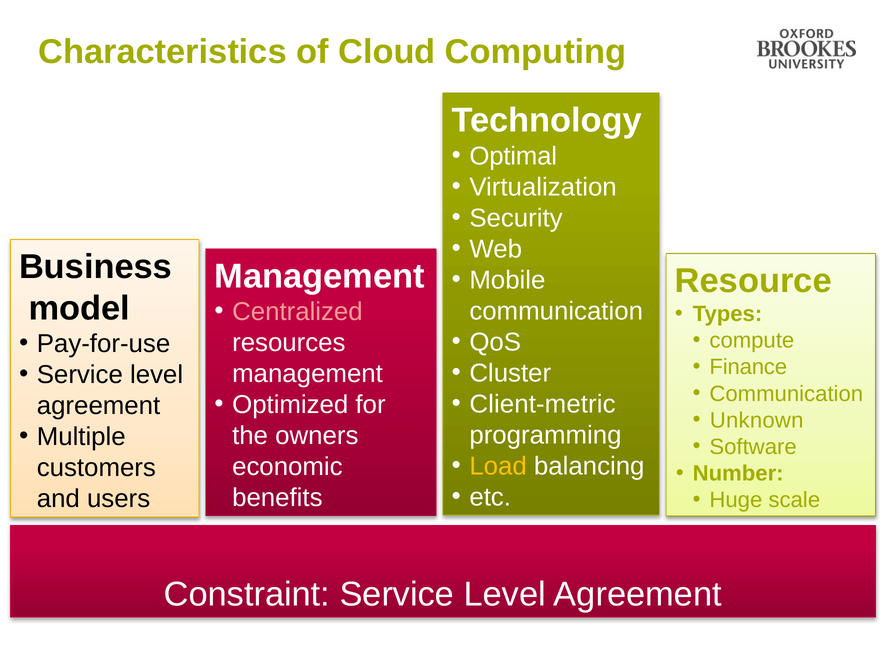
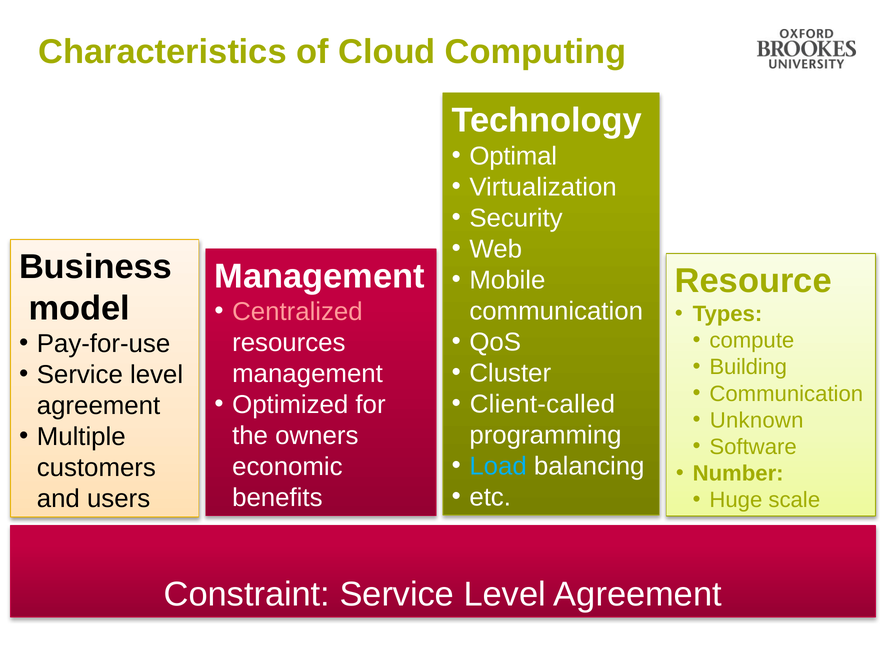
Finance: Finance -> Building
Client-metric: Client-metric -> Client-called
Load colour: yellow -> light blue
